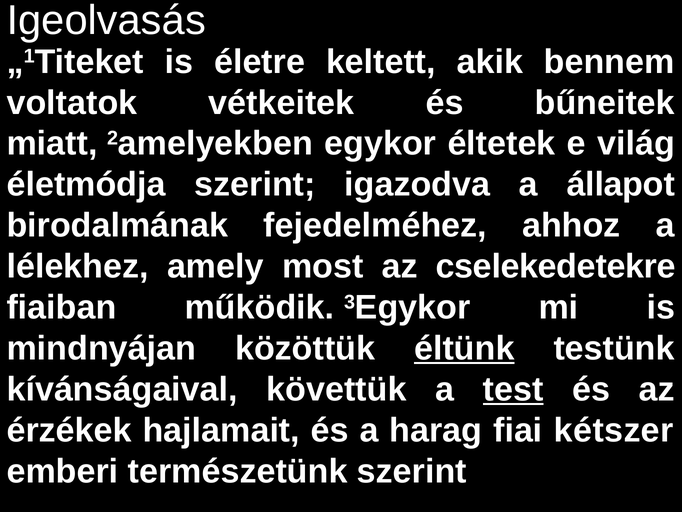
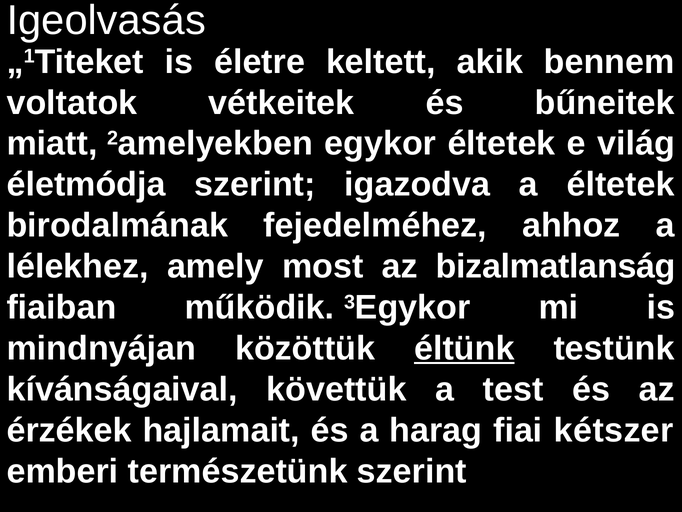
a állapot: állapot -> éltetek
cselekedetekre: cselekedetekre -> bizalmatlanság
test underline: present -> none
